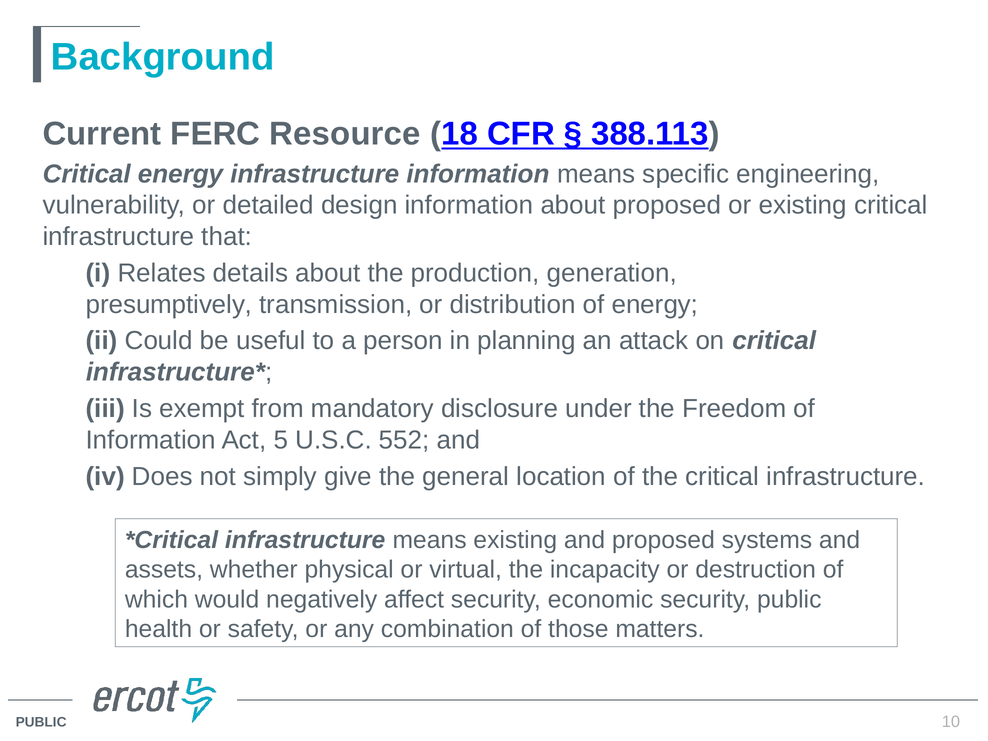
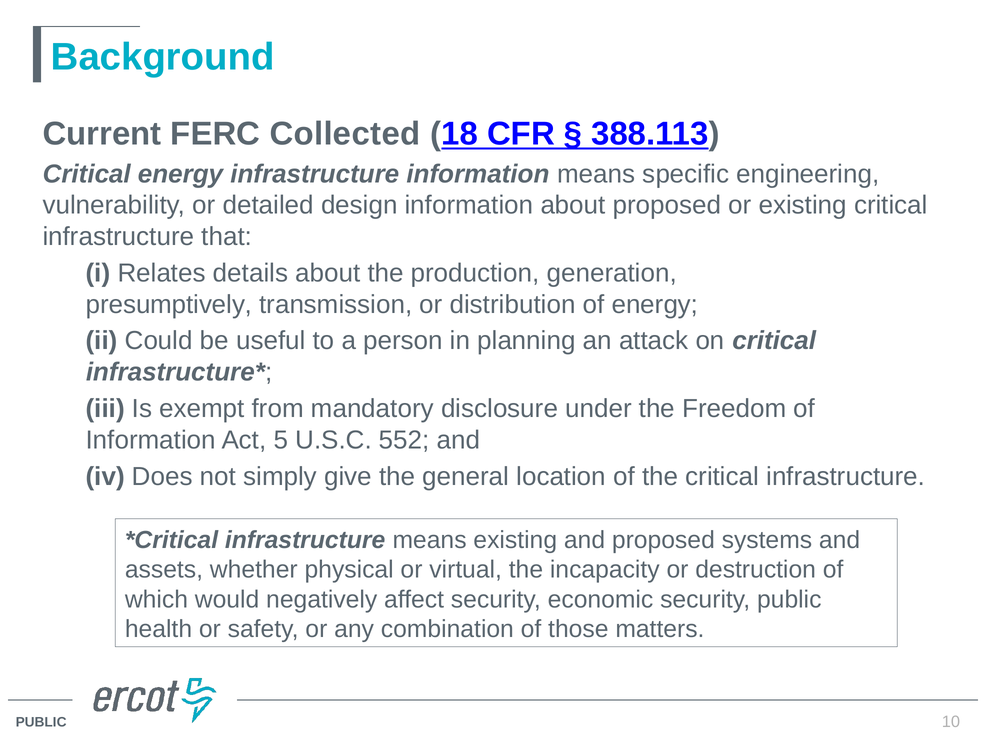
Resource: Resource -> Collected
